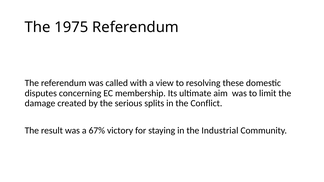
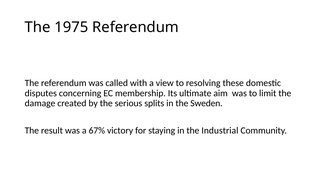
Conflict: Conflict -> Sweden
